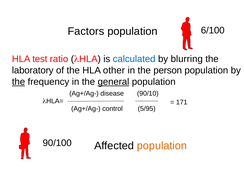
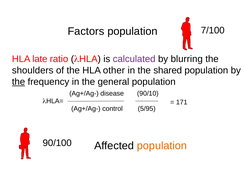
6/100: 6/100 -> 7/100
test: test -> late
calculated colour: blue -> purple
laboratory: laboratory -> shoulders
person: person -> shared
general underline: present -> none
